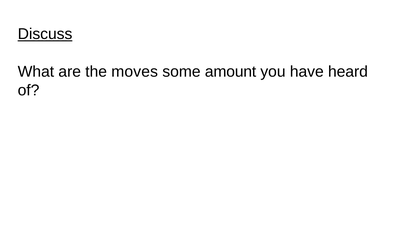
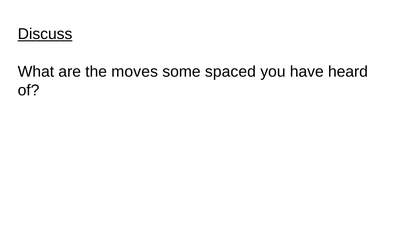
amount: amount -> spaced
